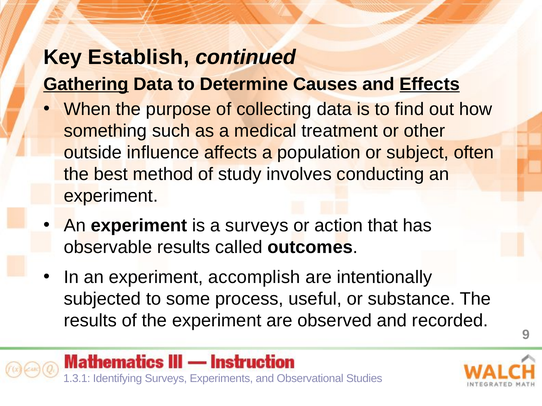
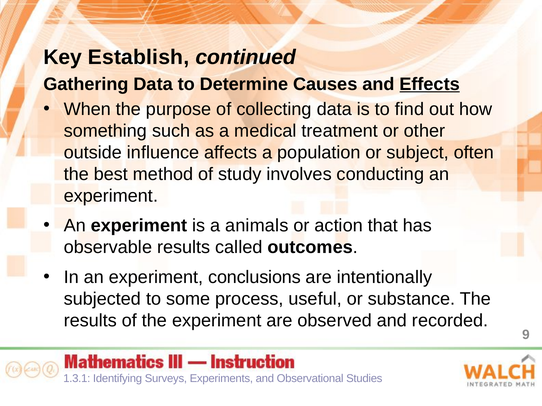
Gathering underline: present -> none
a surveys: surveys -> animals
accomplish: accomplish -> conclusions
